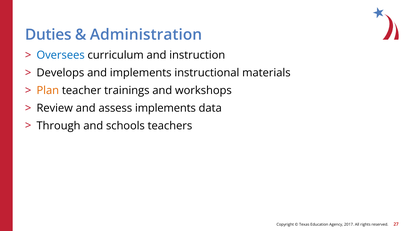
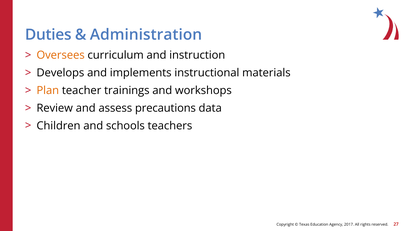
Oversees colour: blue -> orange
assess implements: implements -> precautions
Through: Through -> Children
